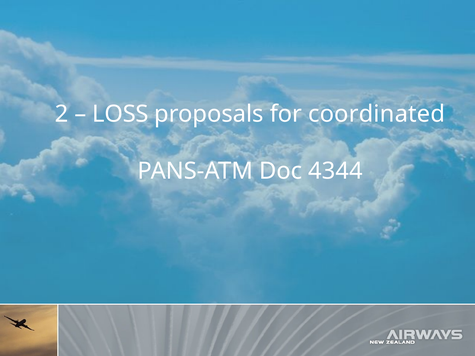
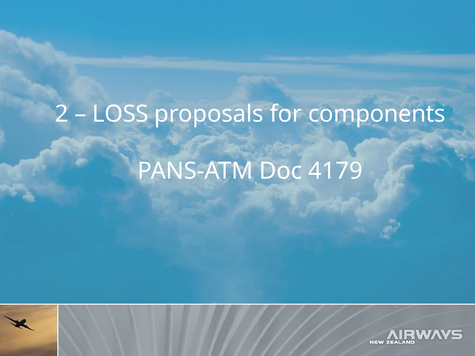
coordinated: coordinated -> components
4344: 4344 -> 4179
